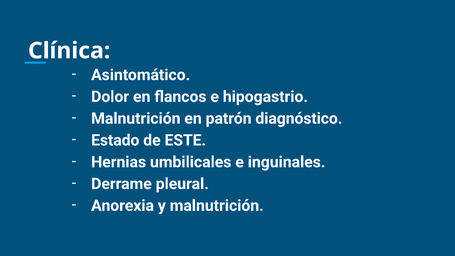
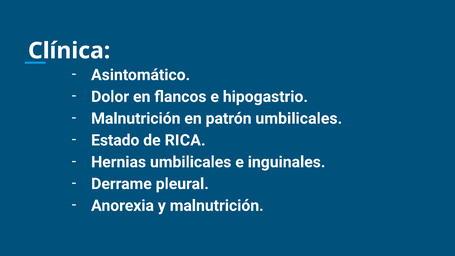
patrón diagnóstico: diagnóstico -> umbilicales
ESTE: ESTE -> RICA
